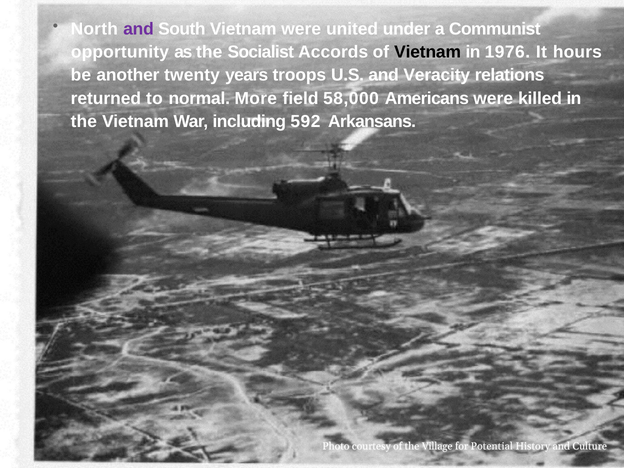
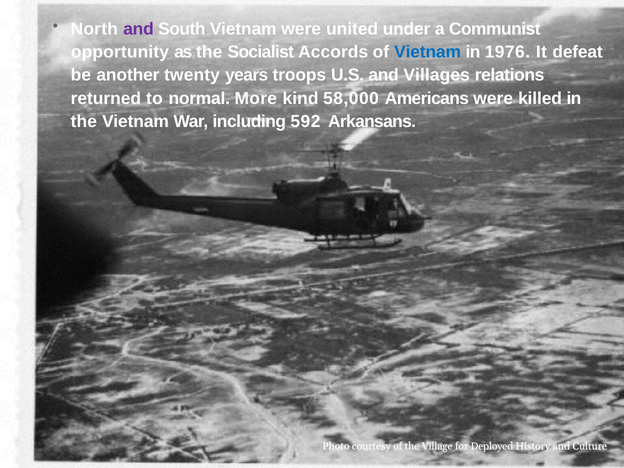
Vietnam at (428, 52) colour: black -> blue
hours: hours -> defeat
Veracity: Veracity -> Villages
field: field -> kind
Potential: Potential -> Deployed
